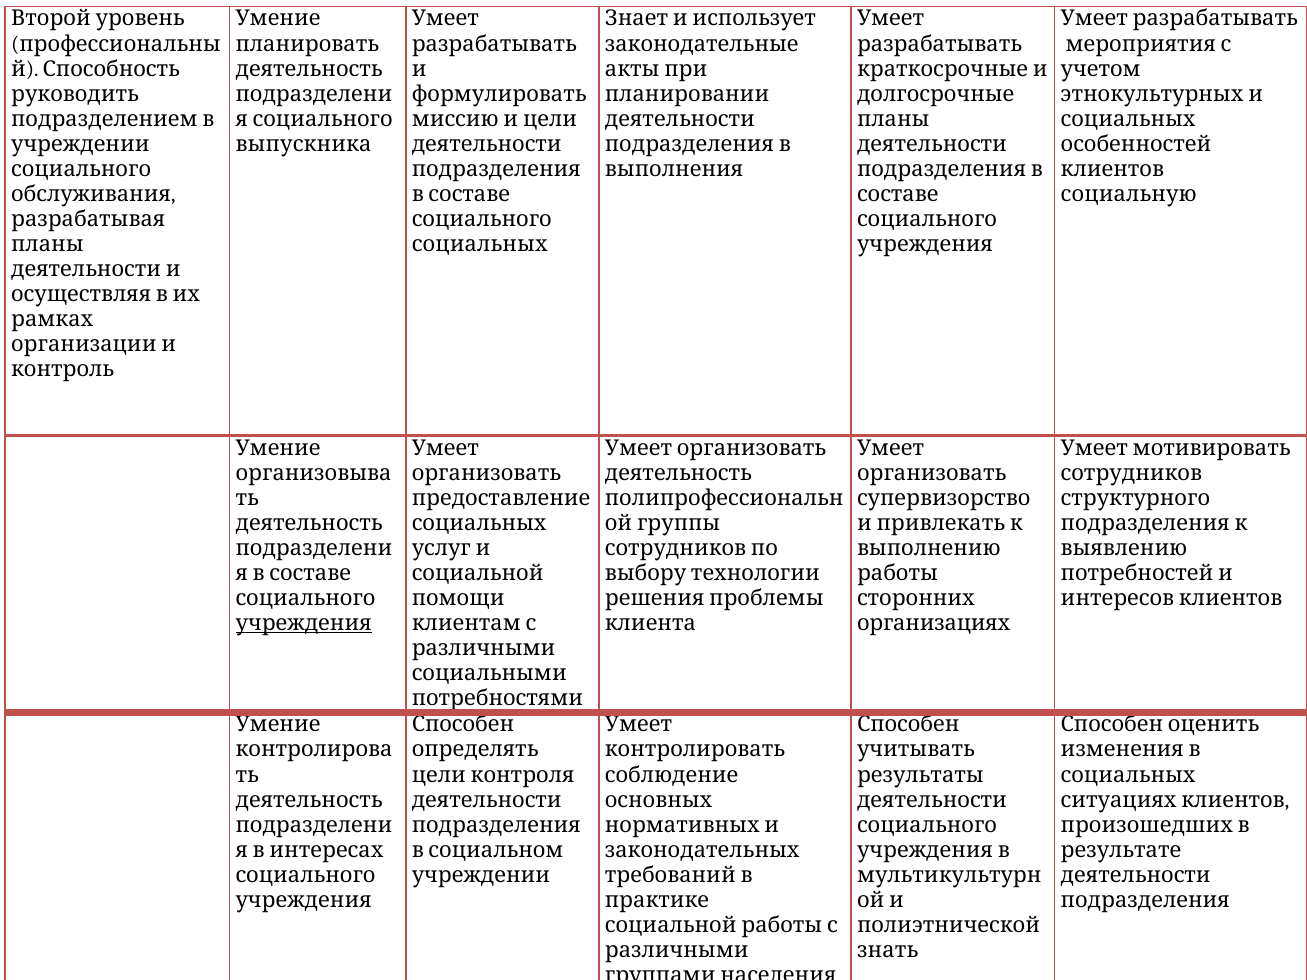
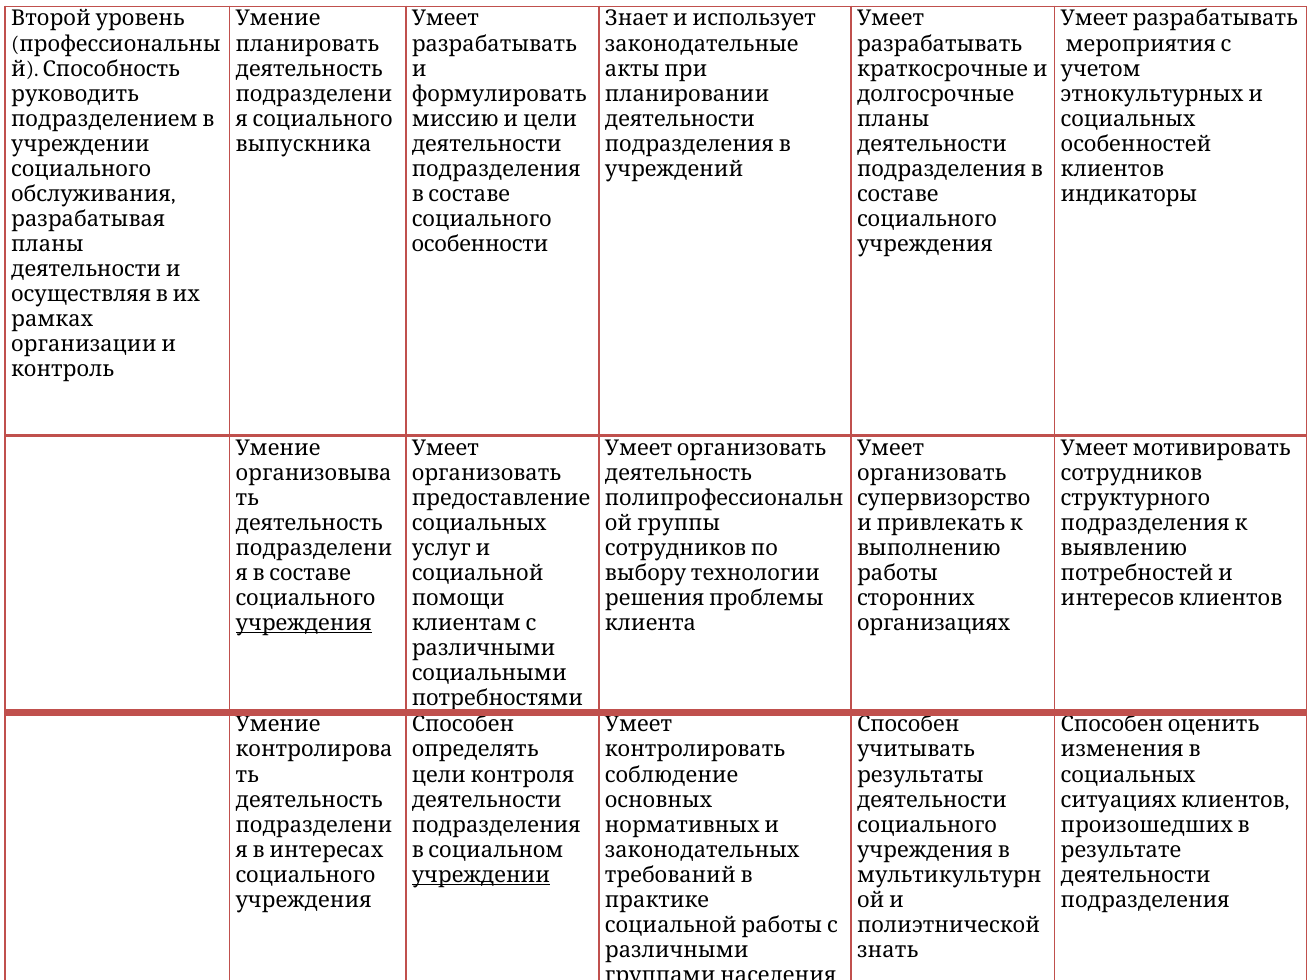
выполнения: выполнения -> учреждений
социальную: социальную -> индикаторы
социальных at (480, 244): социальных -> особенности
учреждении at (481, 875) underline: none -> present
